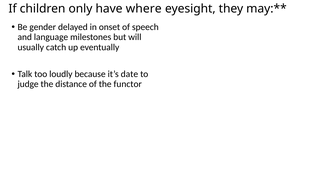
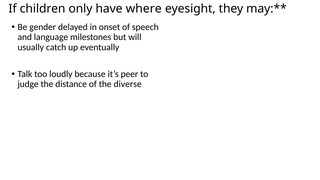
date: date -> peer
functor: functor -> diverse
